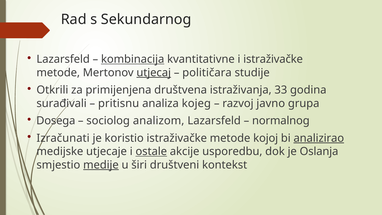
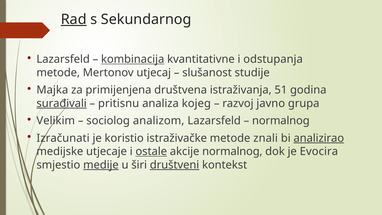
Rad underline: none -> present
i istraživačke: istraživačke -> odstupanja
utjecaj underline: present -> none
političara: političara -> slušanost
Otkrili: Otkrili -> Majka
33: 33 -> 51
surađivali underline: none -> present
Dosega: Dosega -> Velikim
kojoj: kojoj -> znali
akcije usporedbu: usporedbu -> normalnog
Oslanja: Oslanja -> Evocira
društveni underline: none -> present
